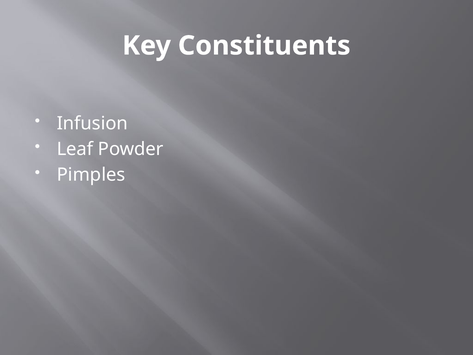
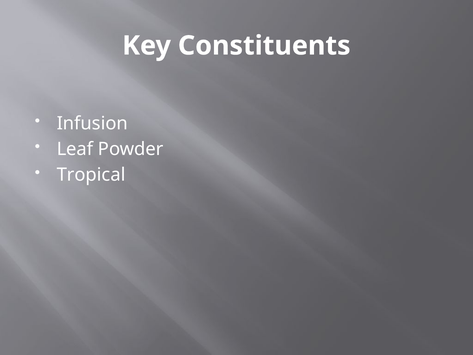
Pimples: Pimples -> Tropical
